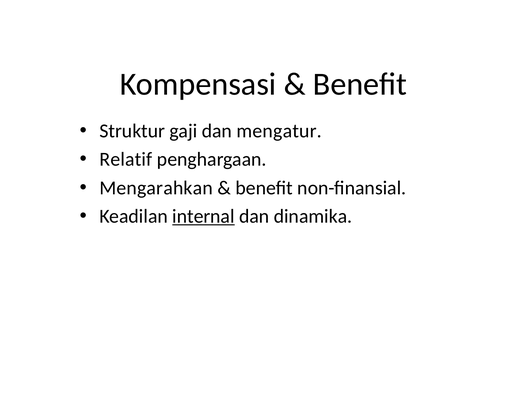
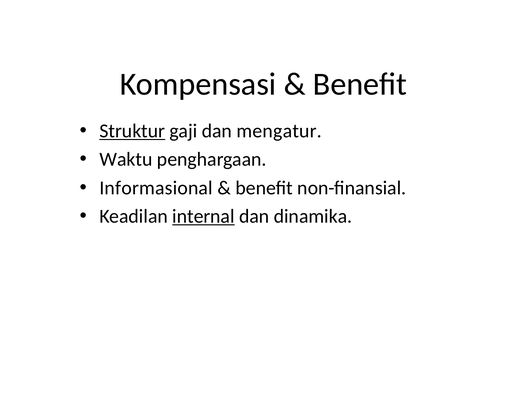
Struktur underline: none -> present
Relatif: Relatif -> Waktu
Mengarahkan: Mengarahkan -> Informasional
